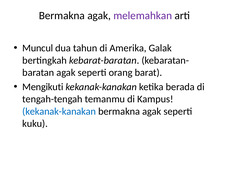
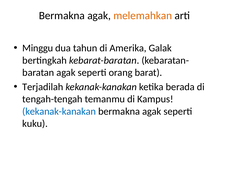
melemahkan colour: purple -> orange
Muncul: Muncul -> Minggu
Mengikuti: Mengikuti -> Terjadilah
